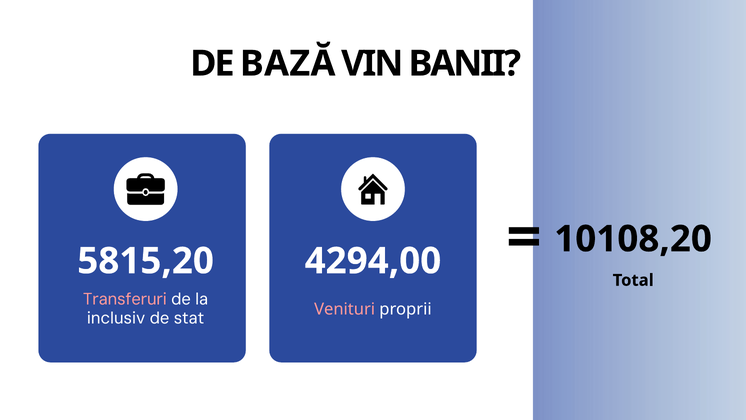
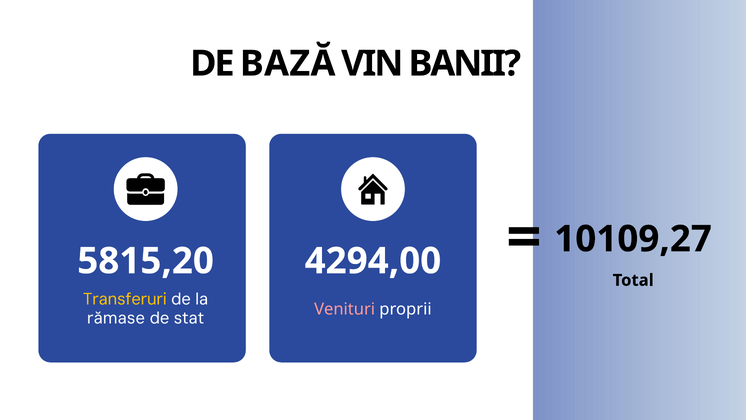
10108,20: 10108,20 -> 10109,27
Transferuri colour: pink -> yellow
inclusiv: inclusiv -> rămase
